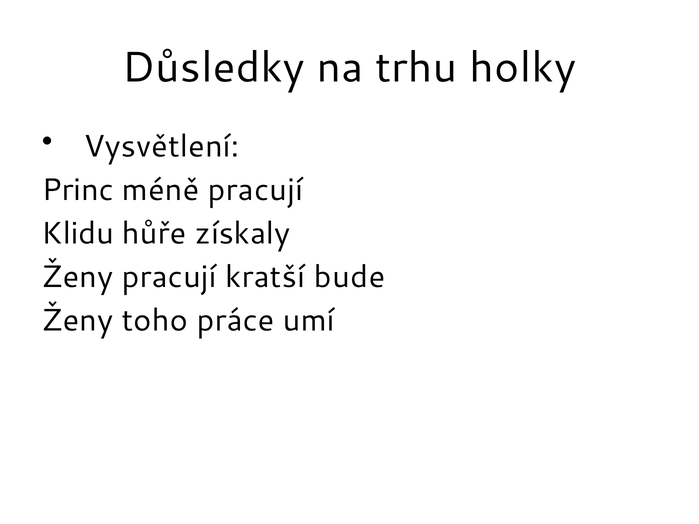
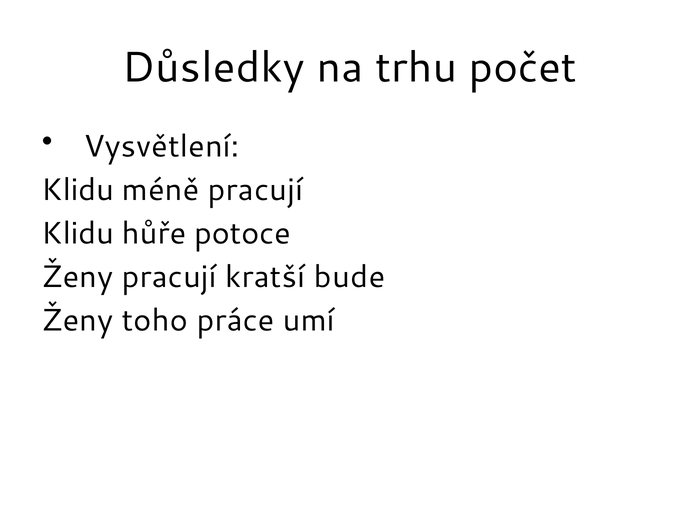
holky: holky -> počet
Princ at (78, 190): Princ -> Klidu
získaly: získaly -> potoce
